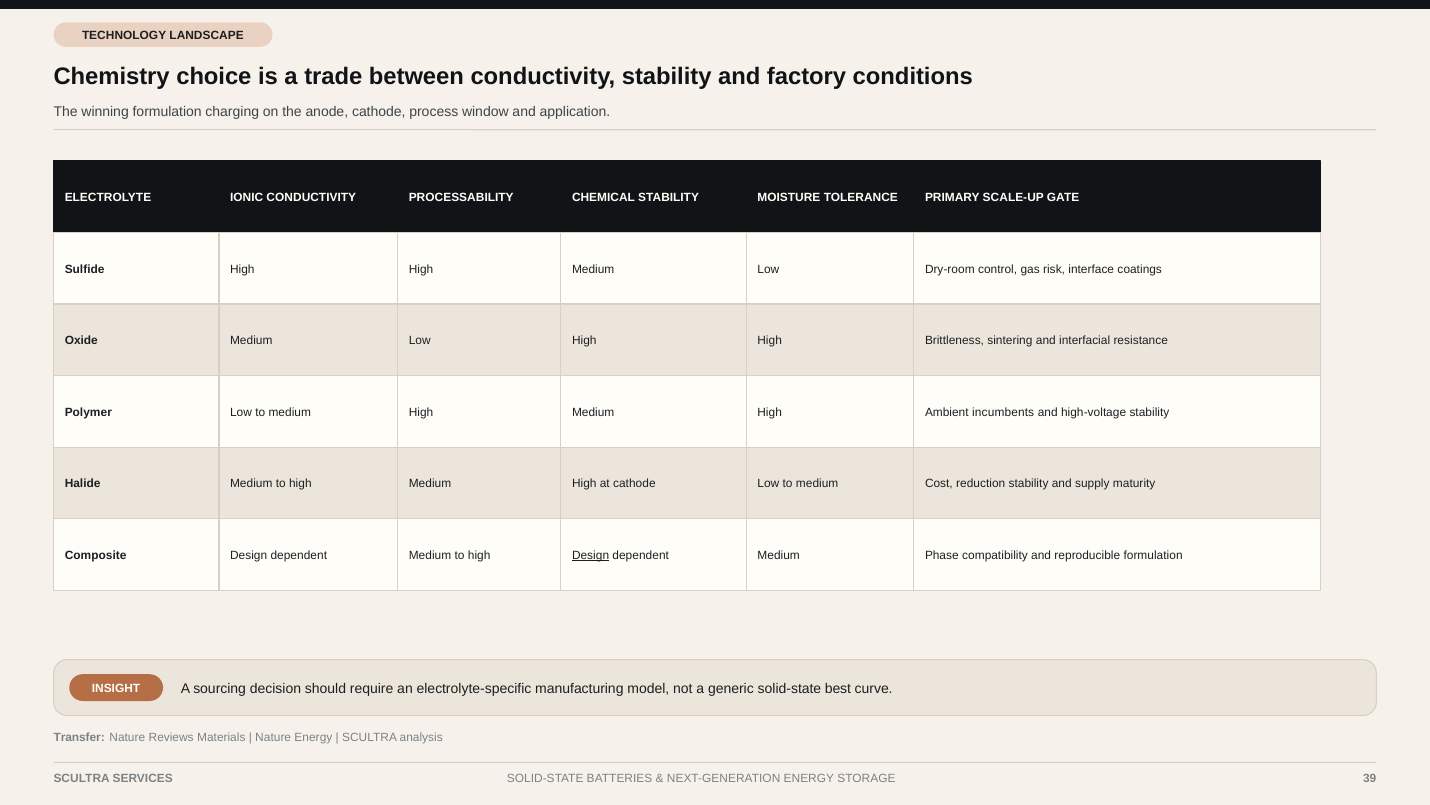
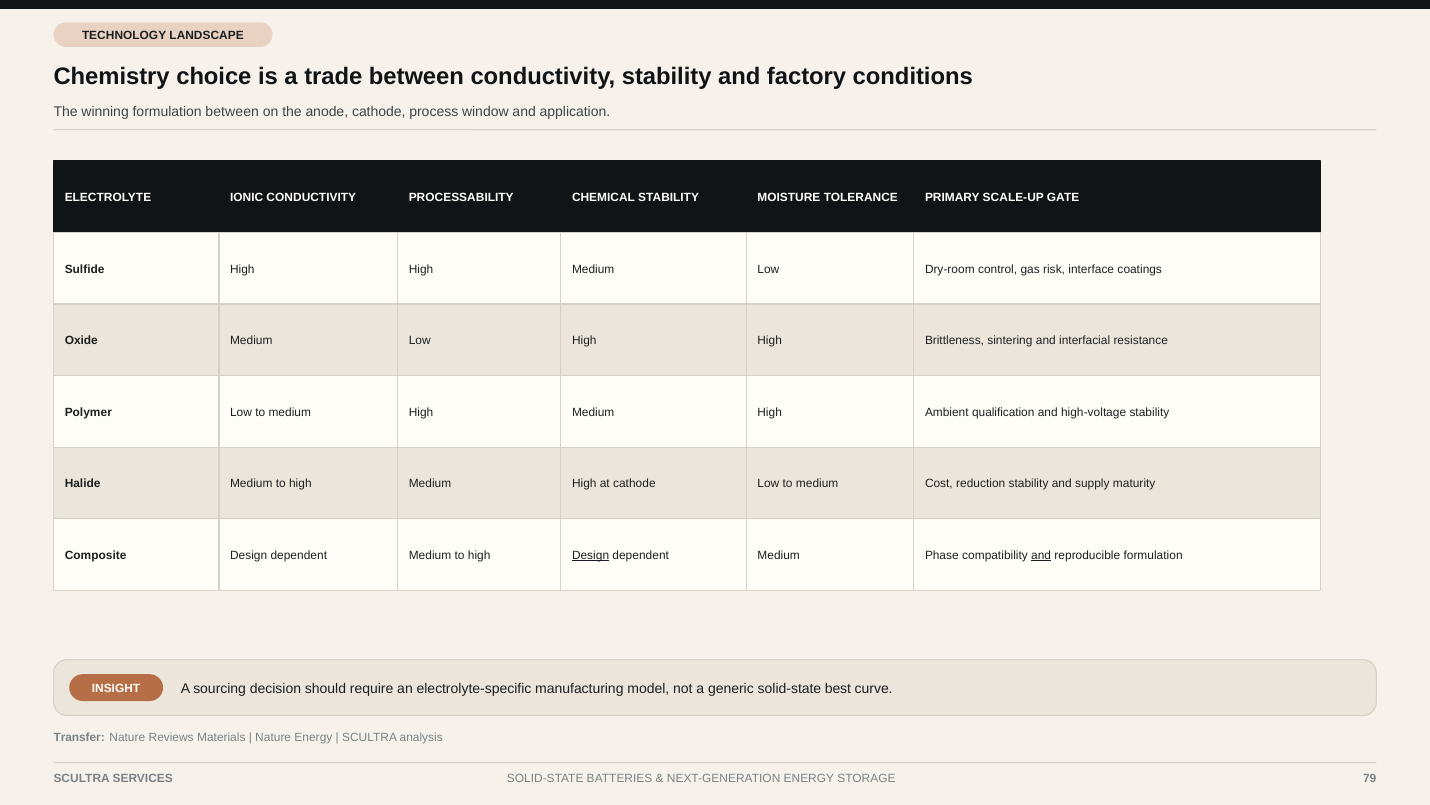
formulation charging: charging -> between
incumbents: incumbents -> qualification
and at (1041, 555) underline: none -> present
39: 39 -> 79
